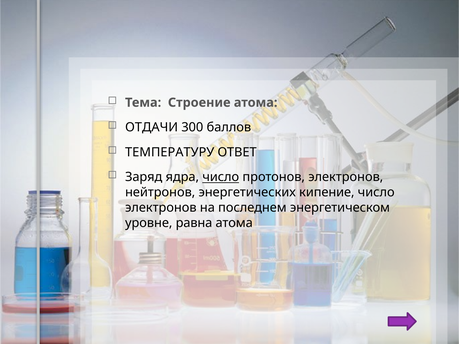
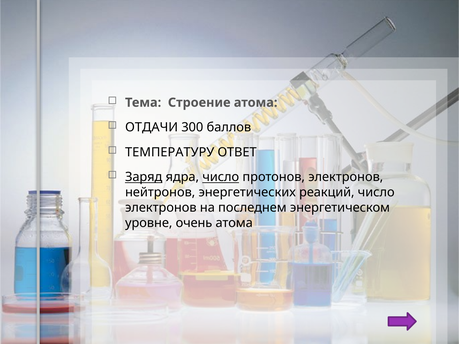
Заряд underline: none -> present
кипение: кипение -> реакций
равна: равна -> очень
